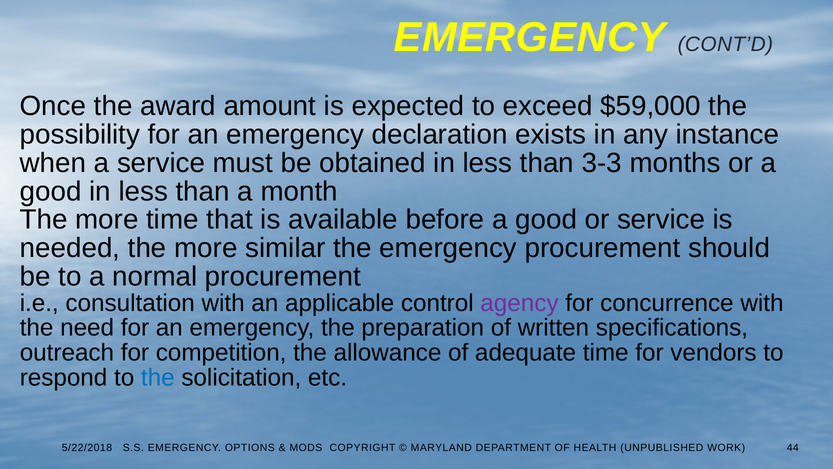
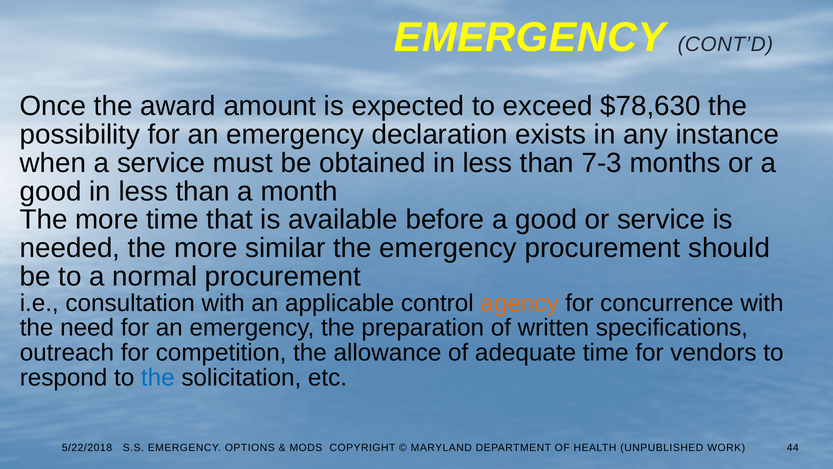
$59,000: $59,000 -> $78,630
3-3: 3-3 -> 7-3
agency colour: purple -> orange
